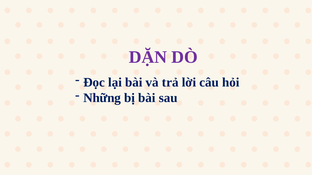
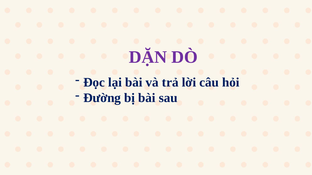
Những: Những -> Đường
